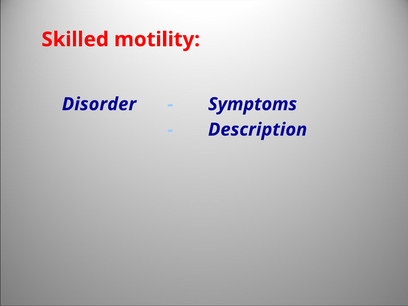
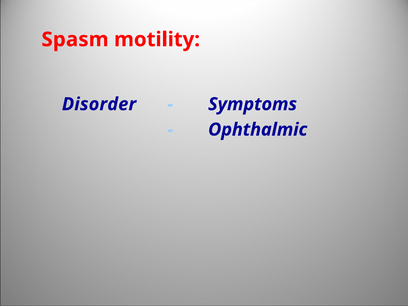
Skilled: Skilled -> Spasm
Description: Description -> Ophthalmic
